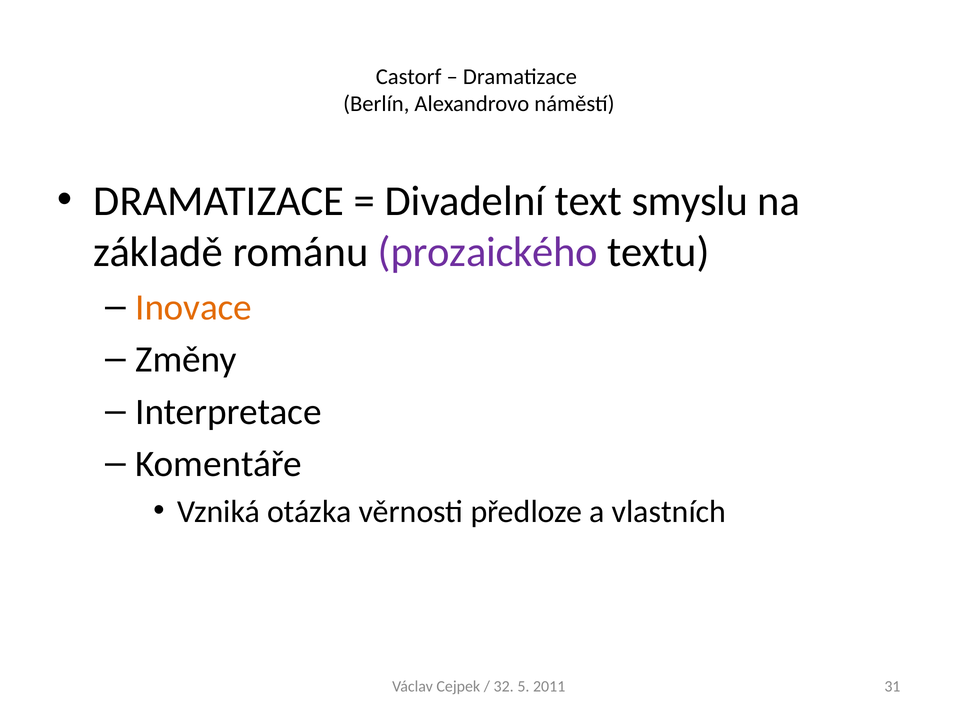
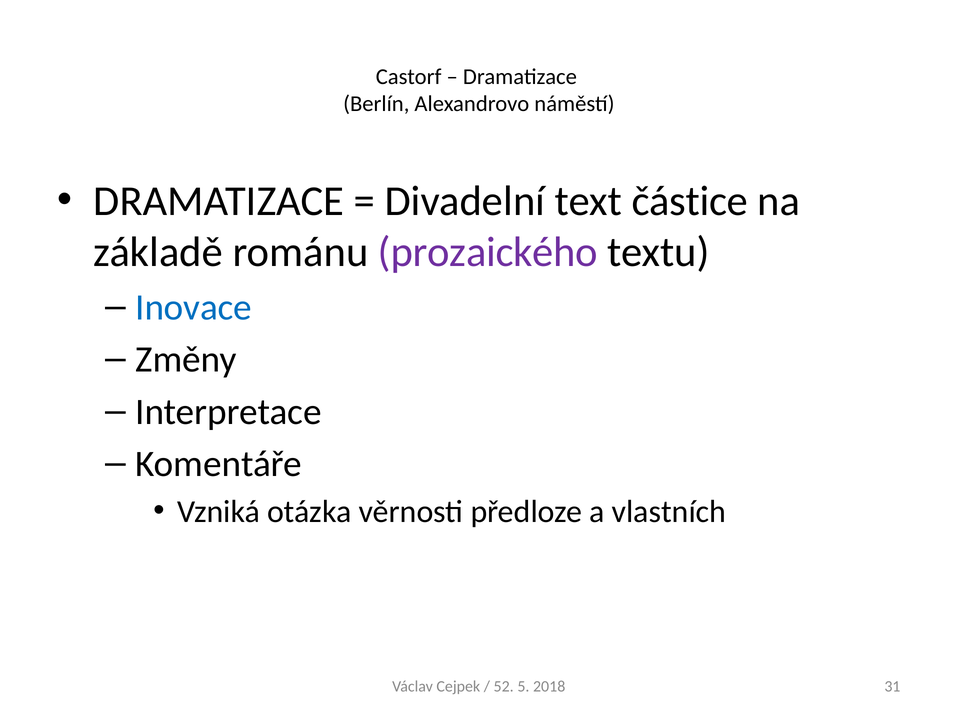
smyslu: smyslu -> částice
Inovace colour: orange -> blue
32: 32 -> 52
2011: 2011 -> 2018
